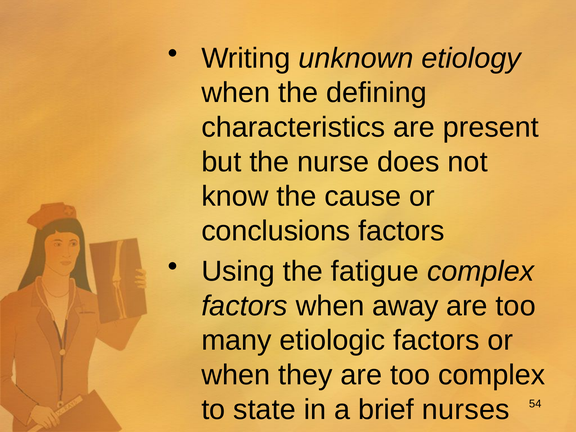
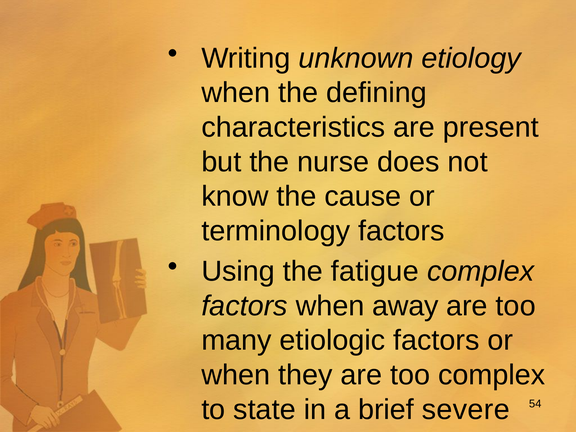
conclusions: conclusions -> terminology
nurses: nurses -> severe
